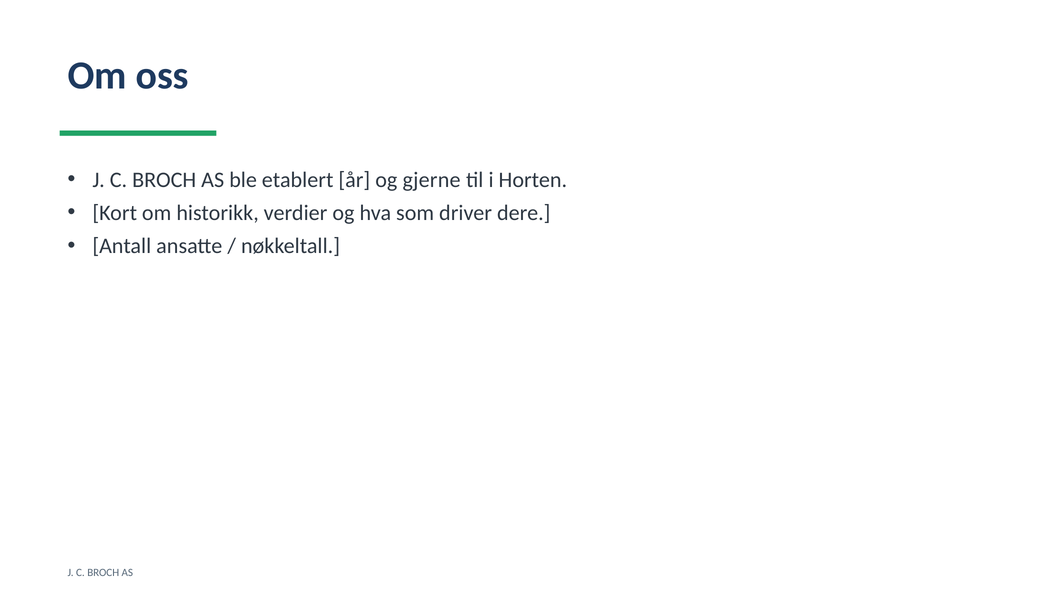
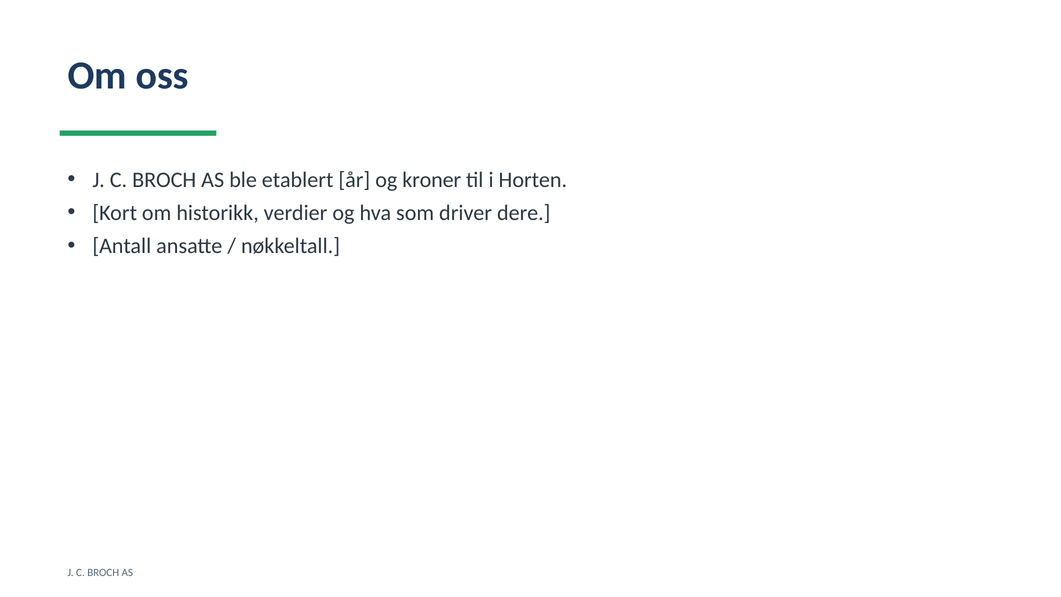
gjerne: gjerne -> kroner
